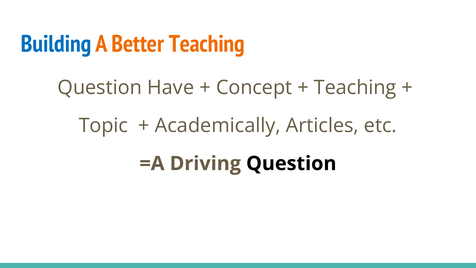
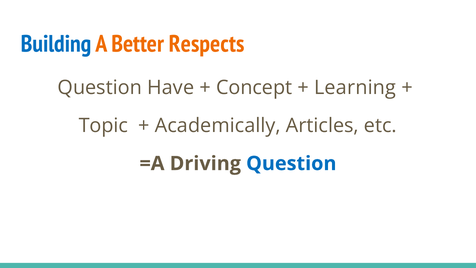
Better Teaching: Teaching -> Respects
Teaching at (355, 88): Teaching -> Learning
Question at (291, 163) colour: black -> blue
